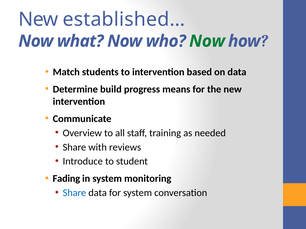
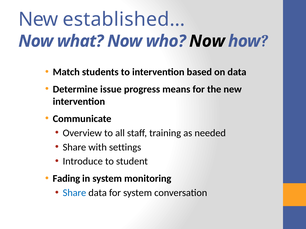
Now at (207, 41) colour: green -> black
build: build -> issue
reviews: reviews -> settings
